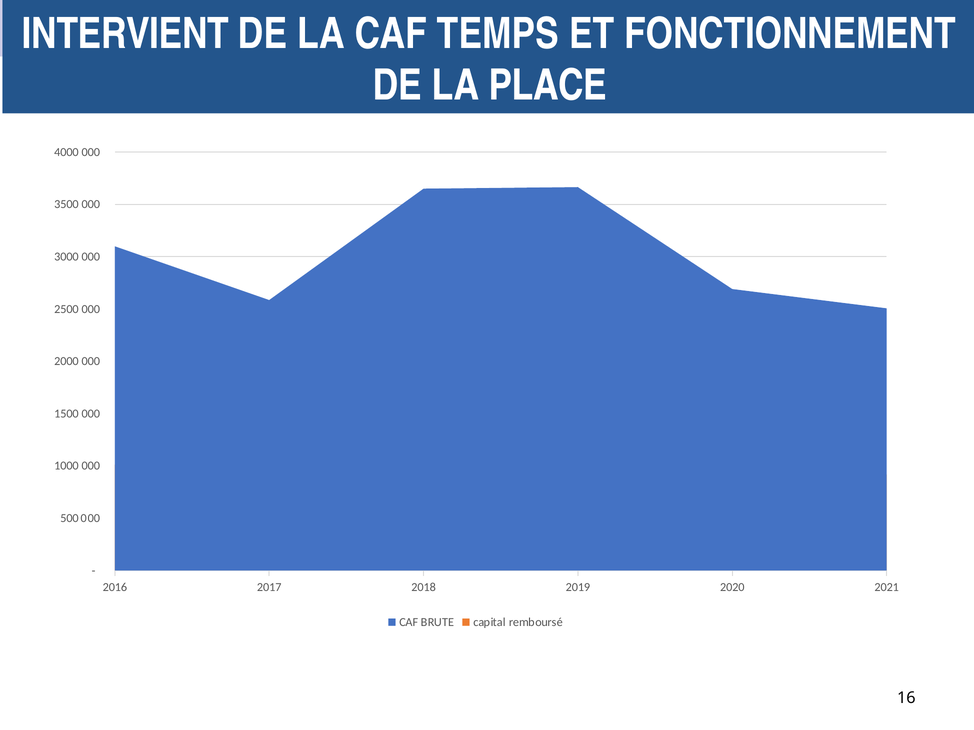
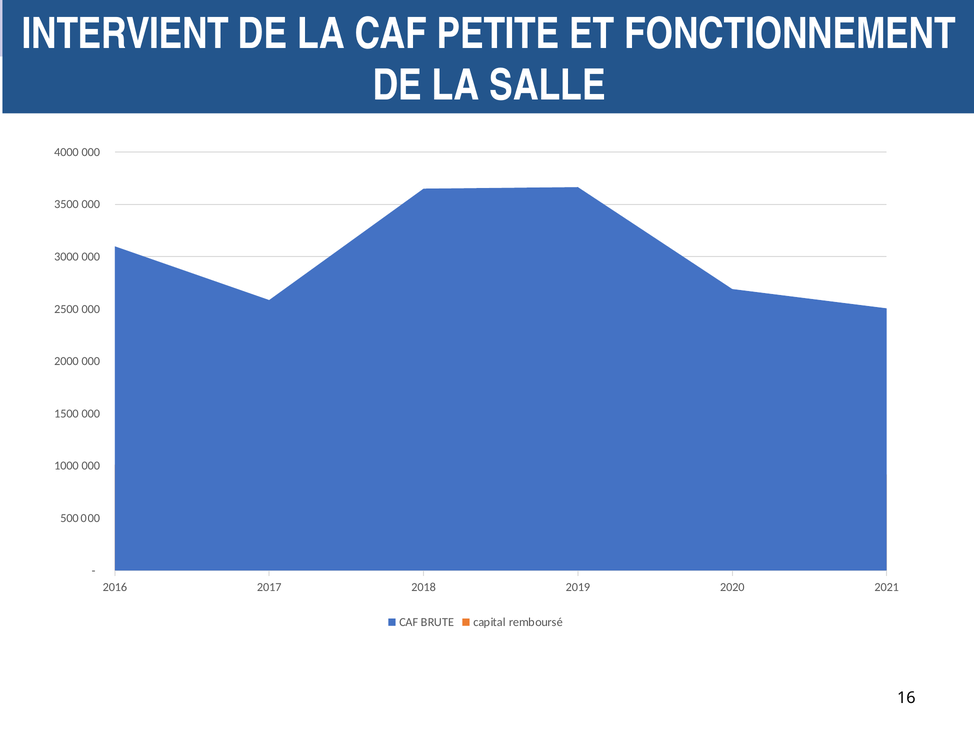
TEMPS: TEMPS -> PETITE
PLACE: PLACE -> SALLE
